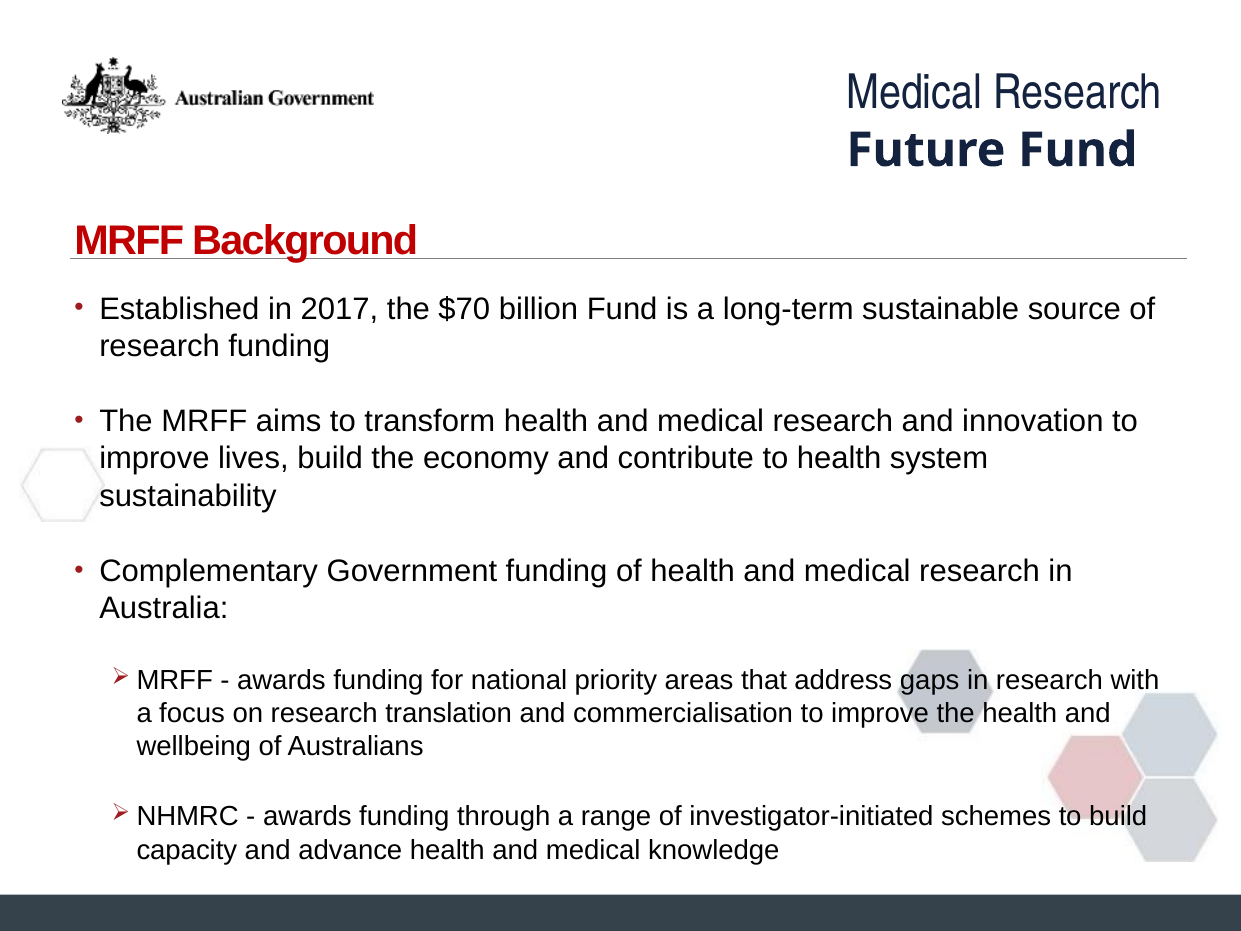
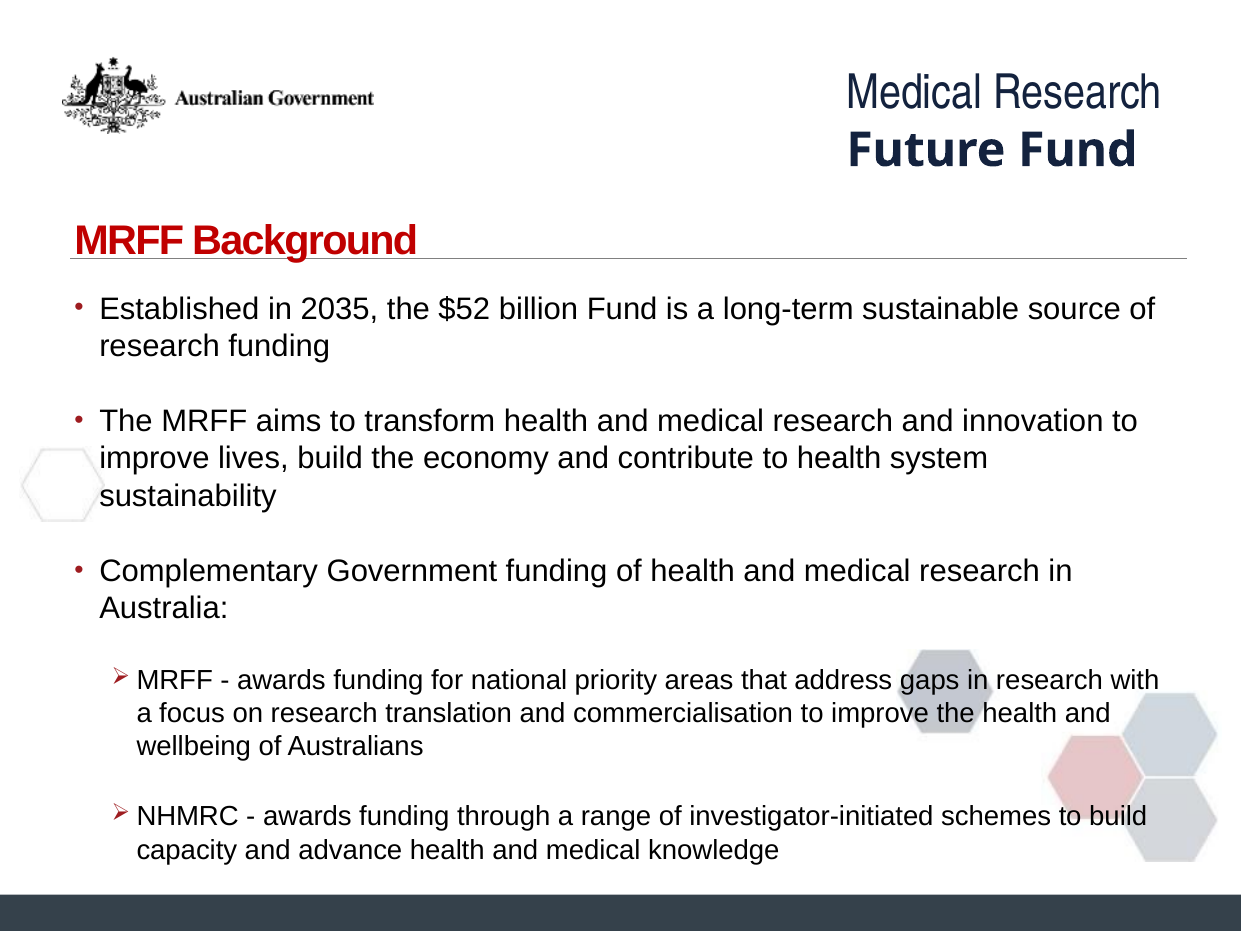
2017: 2017 -> 2035
$70: $70 -> $52
